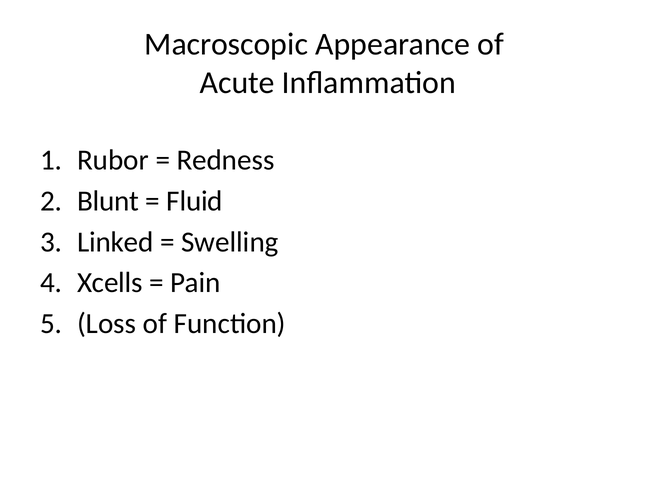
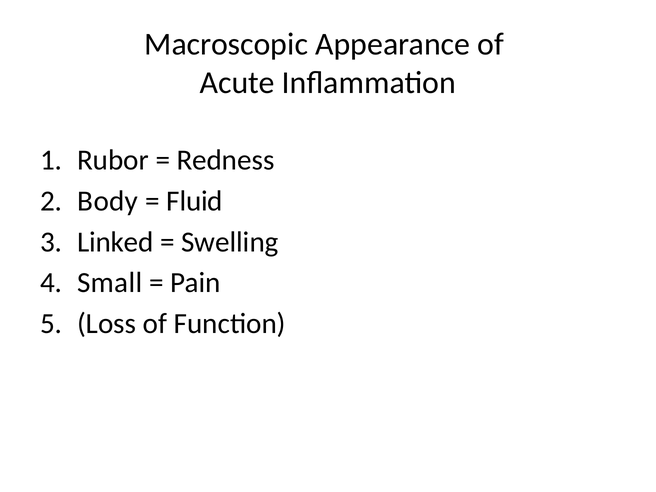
Blunt: Blunt -> Body
Xcells: Xcells -> Small
